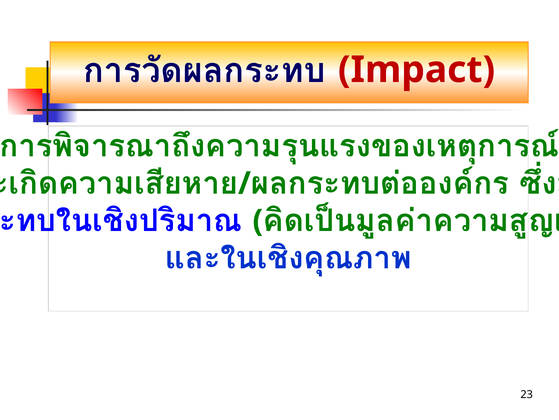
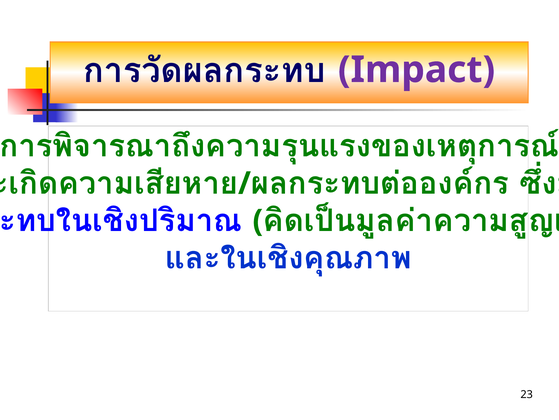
Impact colour: red -> purple
